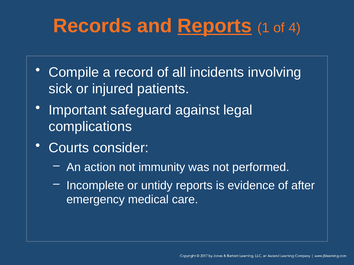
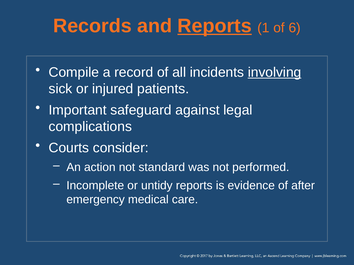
4: 4 -> 6
involving underline: none -> present
immunity: immunity -> standard
